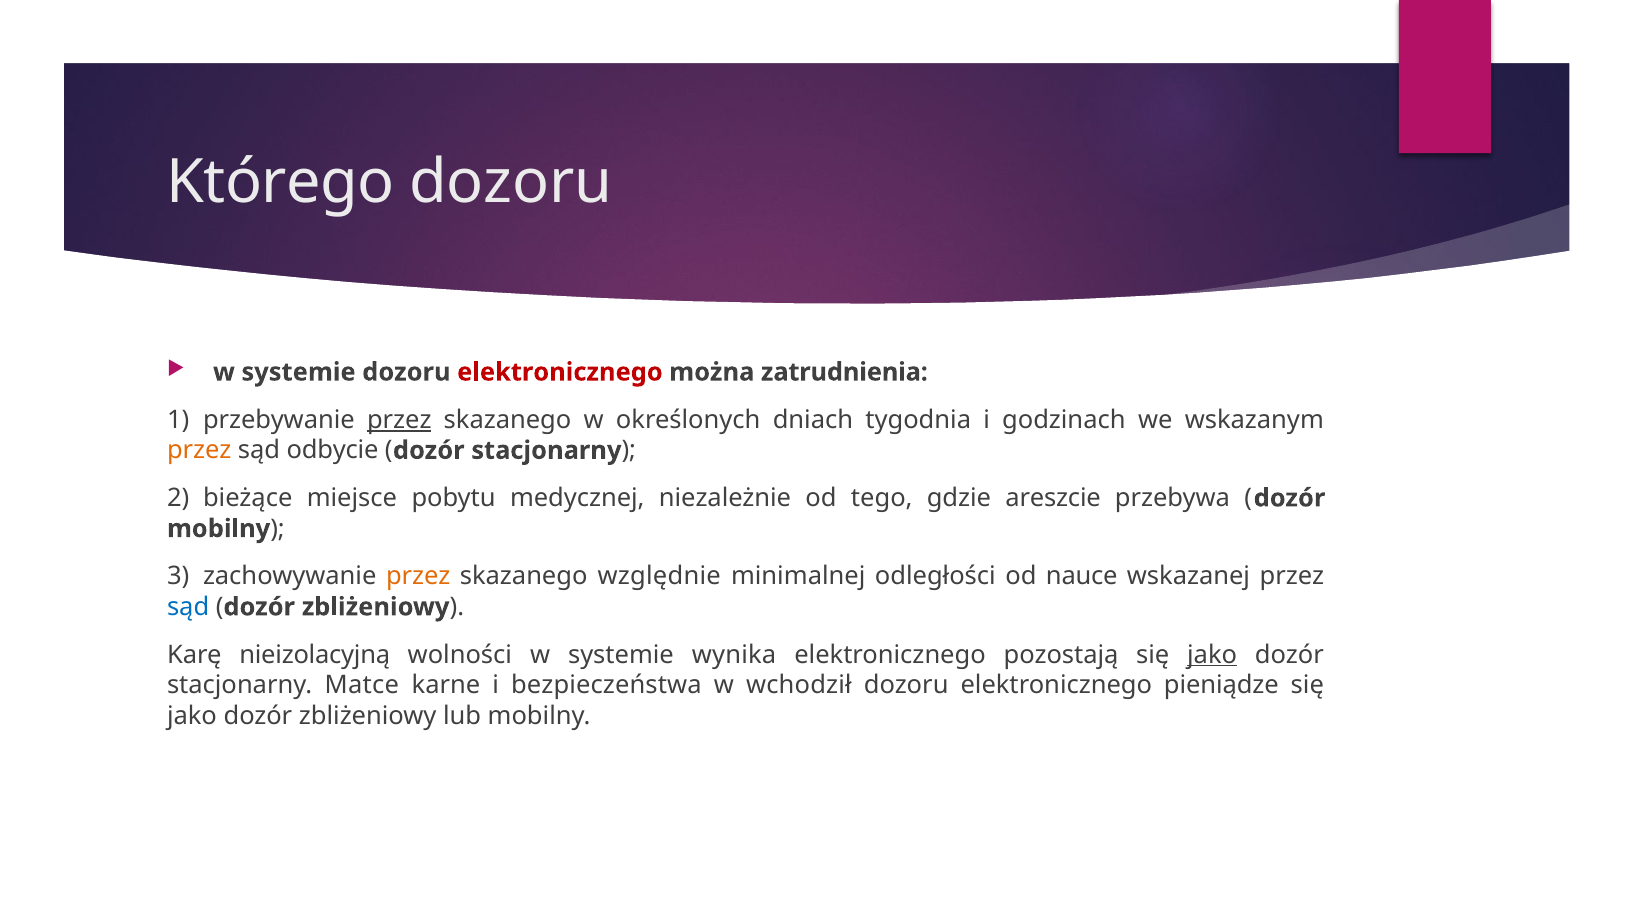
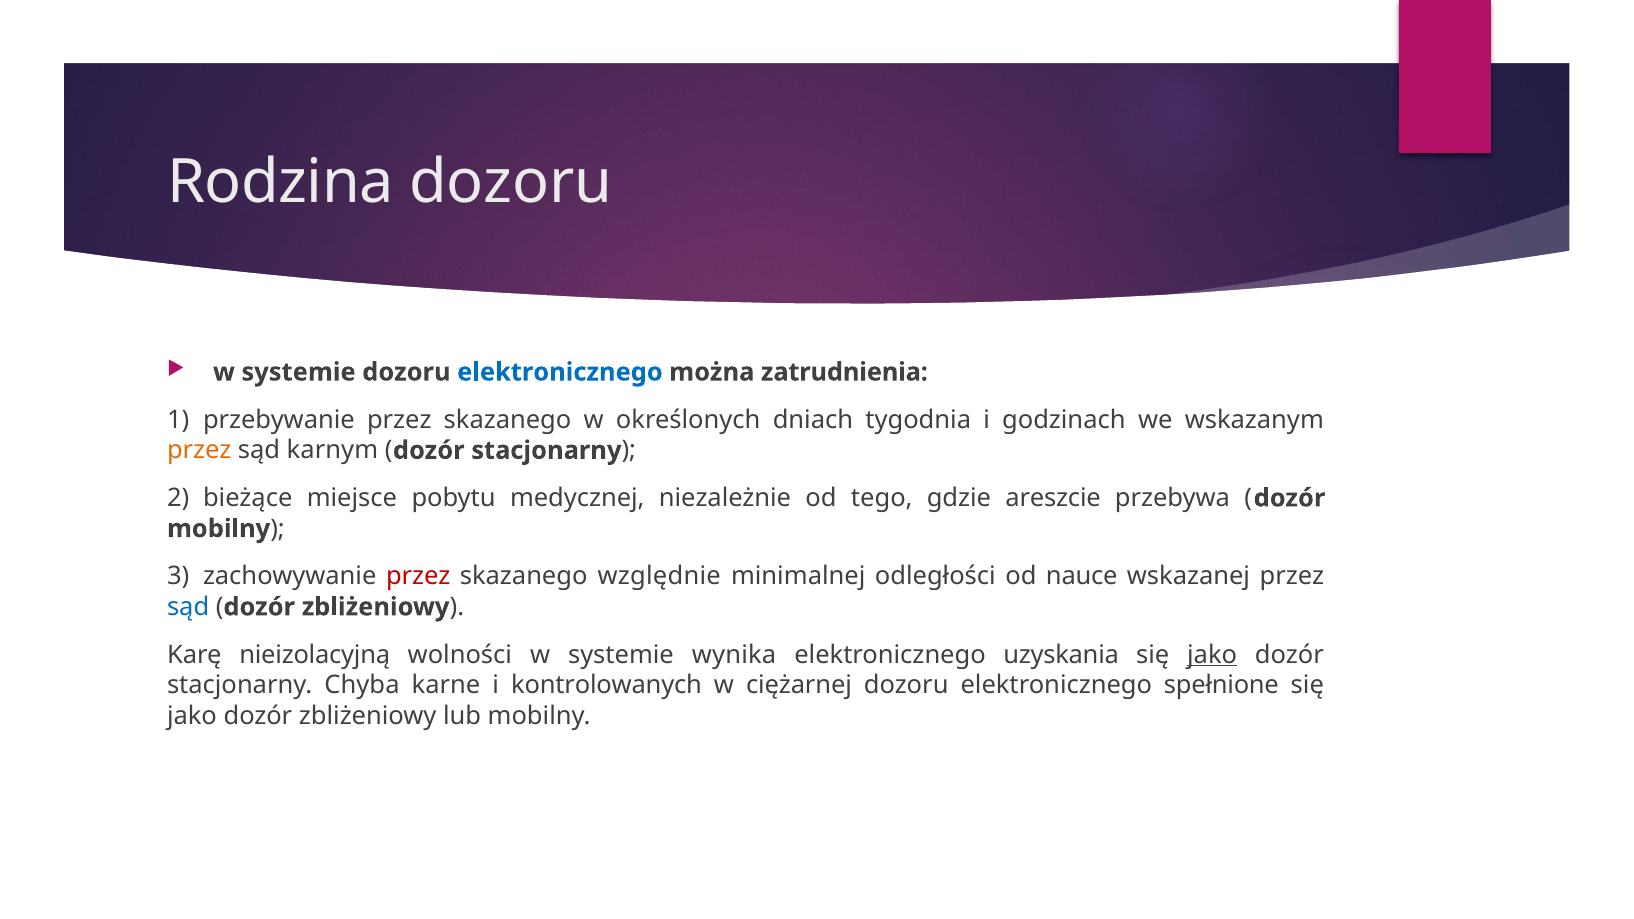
Którego: Którego -> Rodzina
elektronicznego at (560, 372) colour: red -> blue
przez at (399, 420) underline: present -> none
odbycie: odbycie -> karnym
przez at (418, 576) colour: orange -> red
pozostają: pozostają -> uzyskania
Matce: Matce -> Chyba
bezpieczeństwa: bezpieczeństwa -> kontrolowanych
wchodził: wchodził -> ciężarnej
pieniądze: pieniądze -> spełnione
